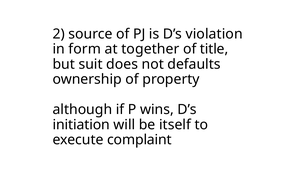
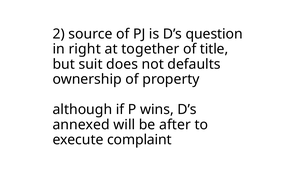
violation: violation -> question
form: form -> right
initiation: initiation -> annexed
itself: itself -> after
